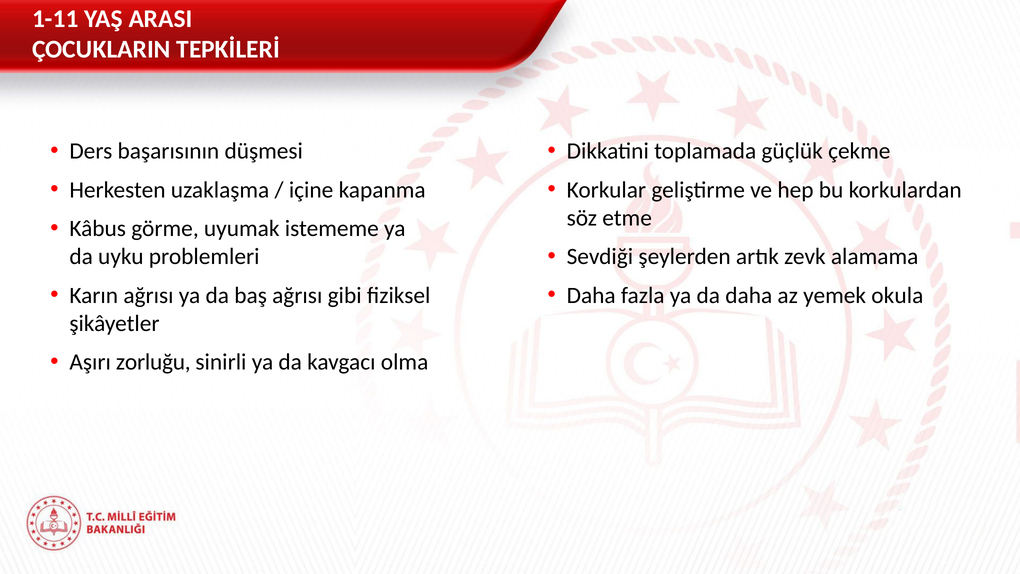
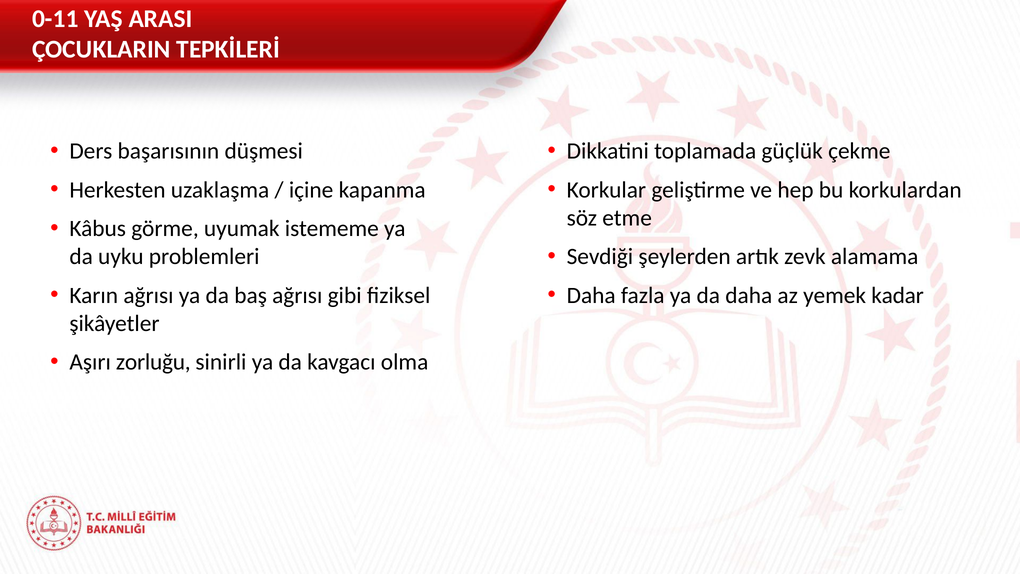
1-11: 1-11 -> 0-11
okula: okula -> kadar
